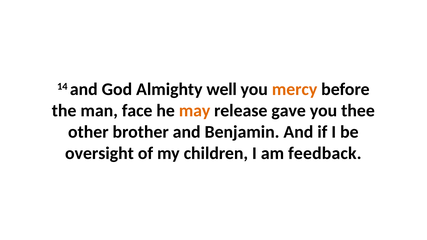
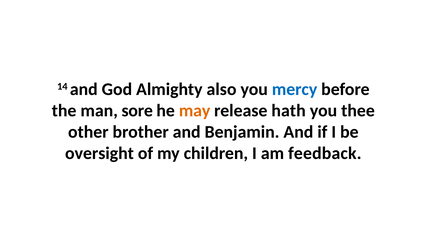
well: well -> also
mercy colour: orange -> blue
face: face -> sore
gave: gave -> hath
